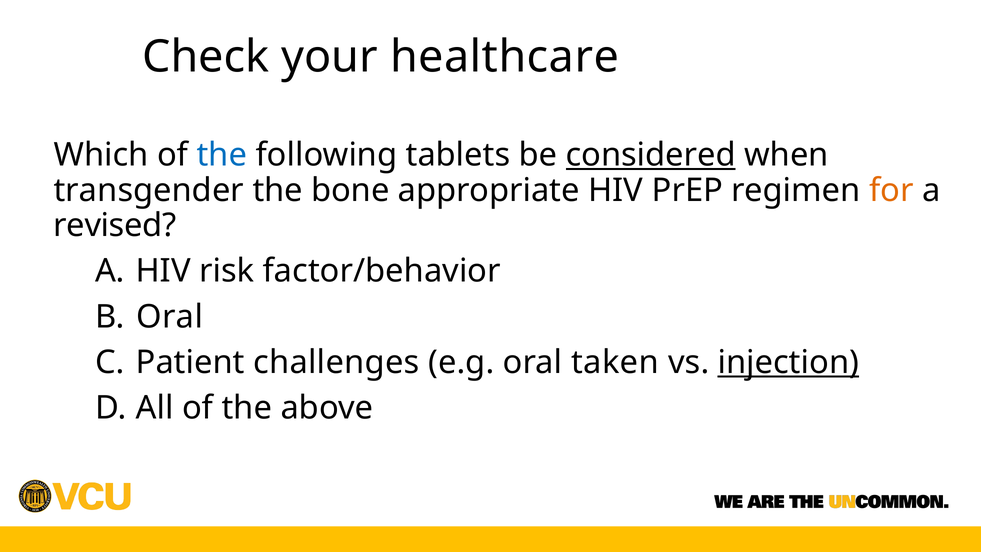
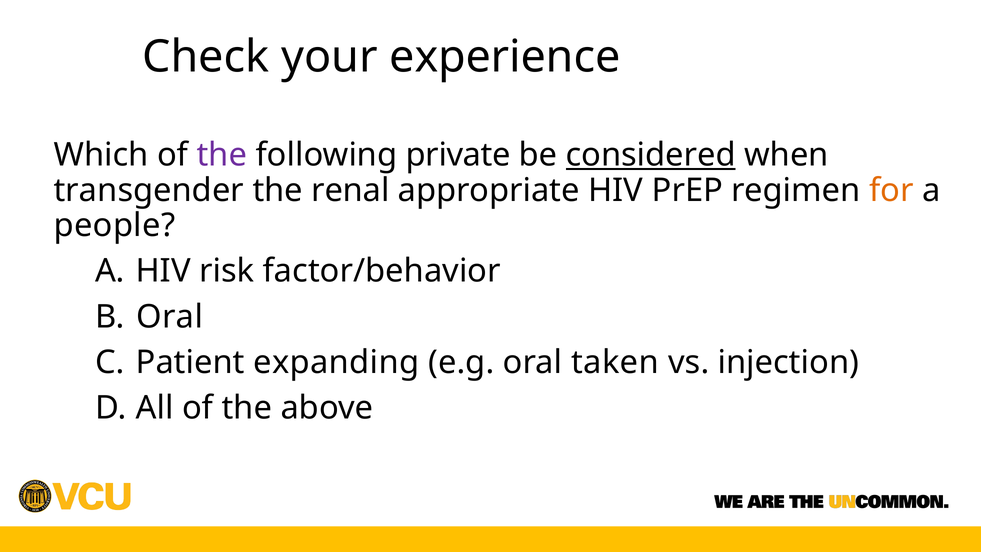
healthcare: healthcare -> experience
the at (222, 155) colour: blue -> purple
tablets: tablets -> private
bone: bone -> renal
revised: revised -> people
challenges: challenges -> expanding
injection underline: present -> none
